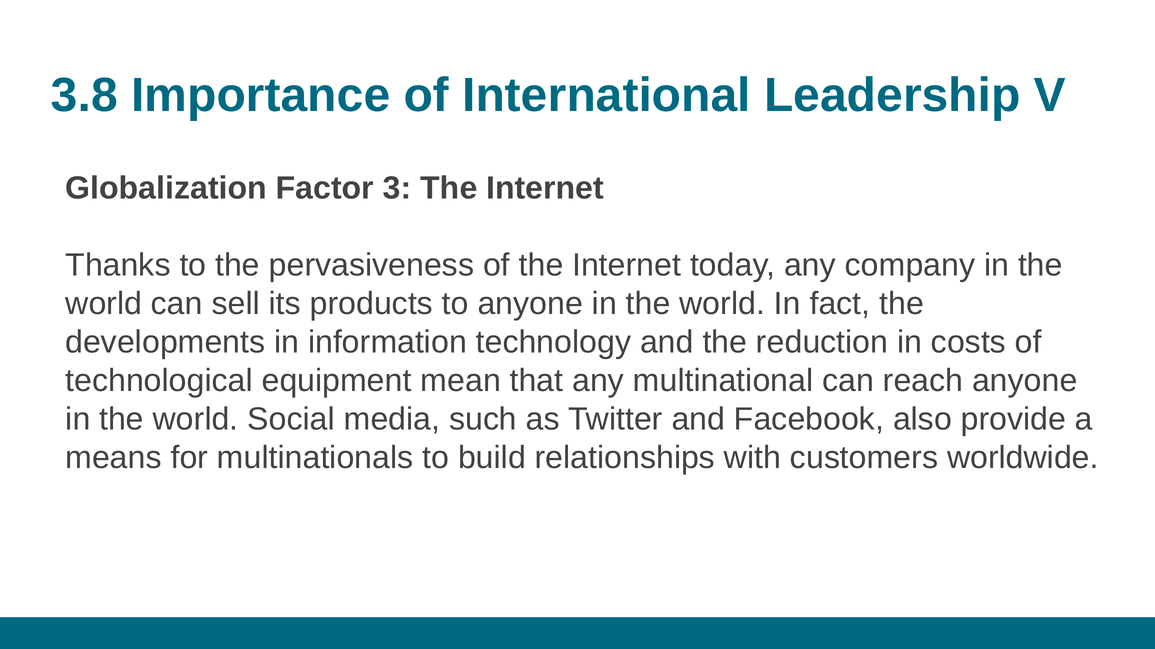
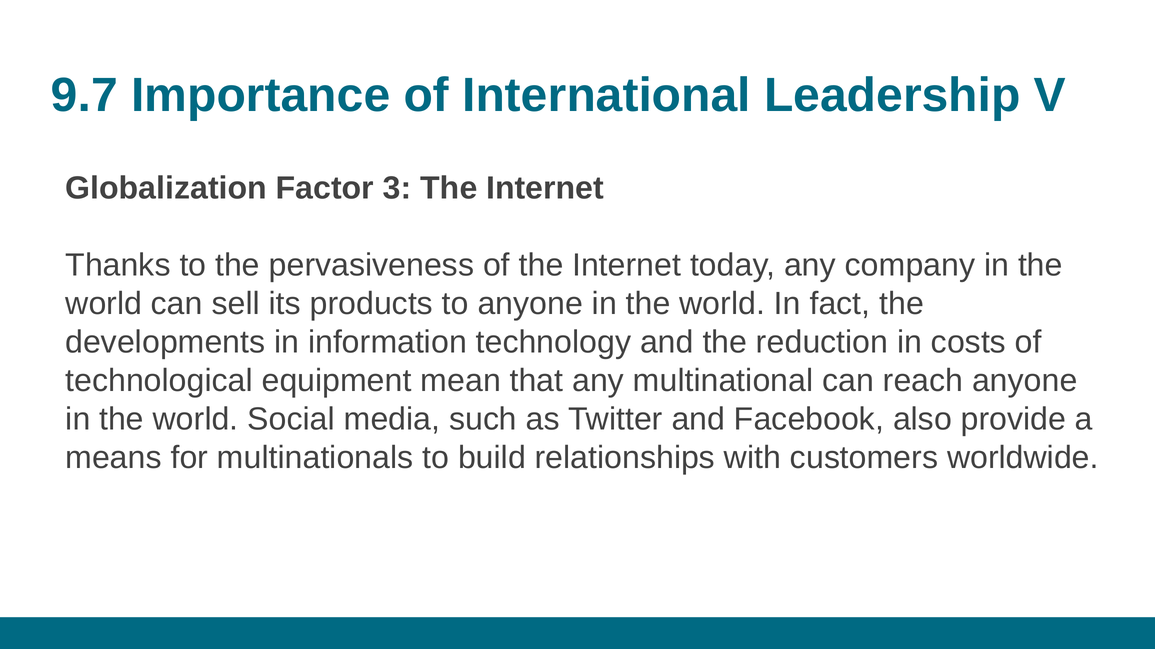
3.8: 3.8 -> 9.7
